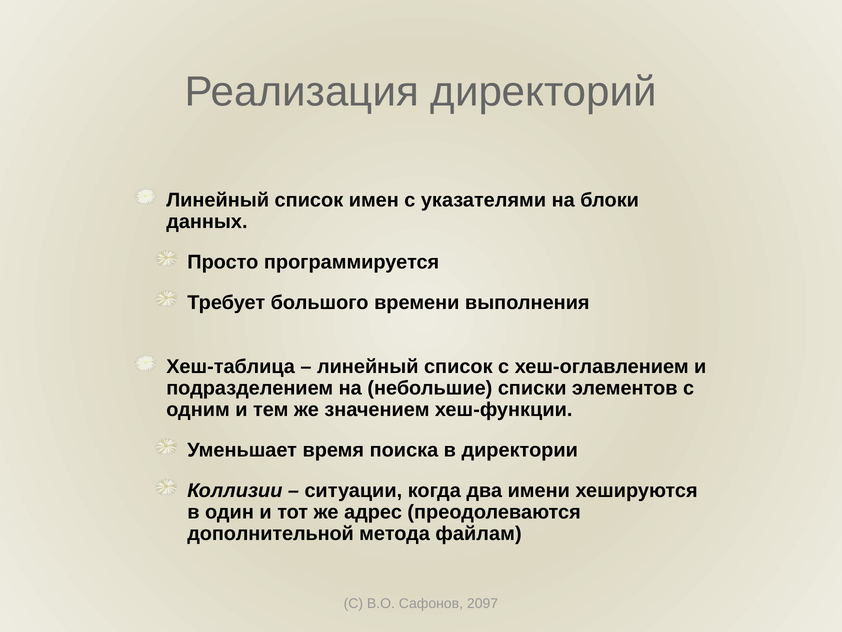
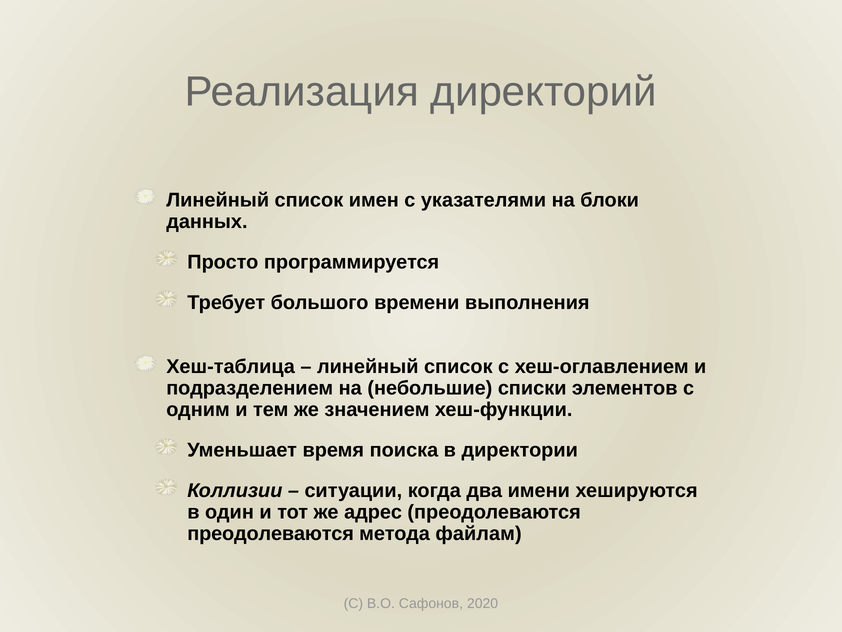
дополнительной at (271, 533): дополнительной -> преодолеваются
2097: 2097 -> 2020
